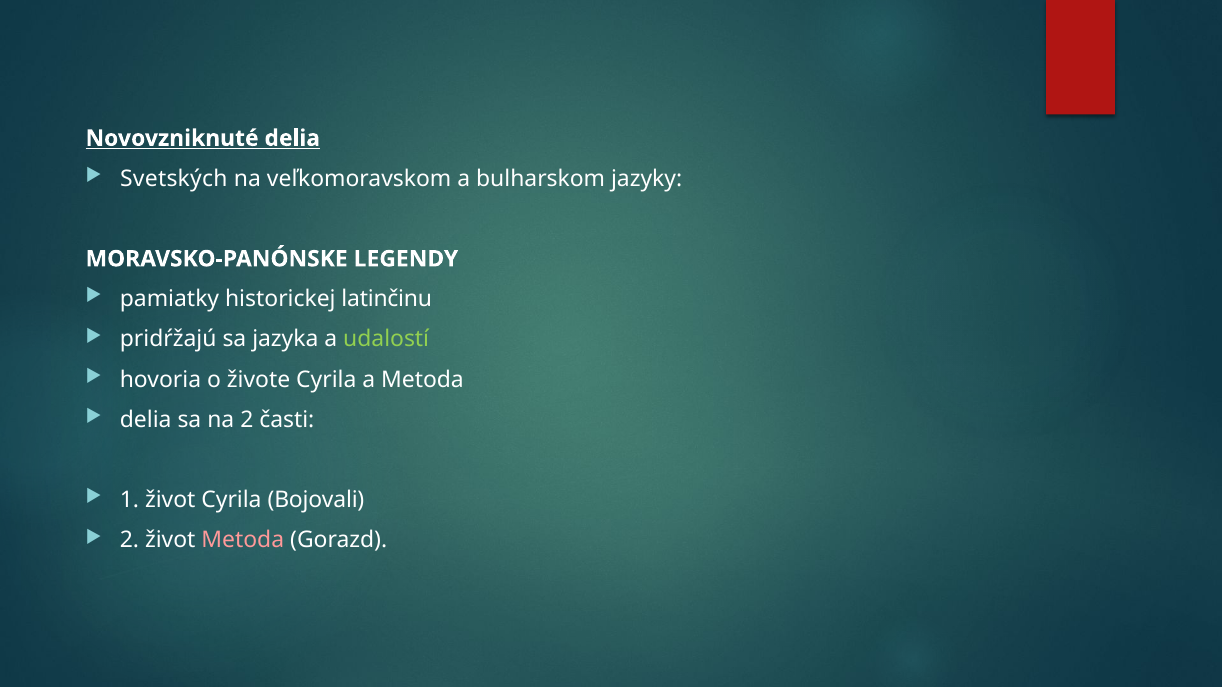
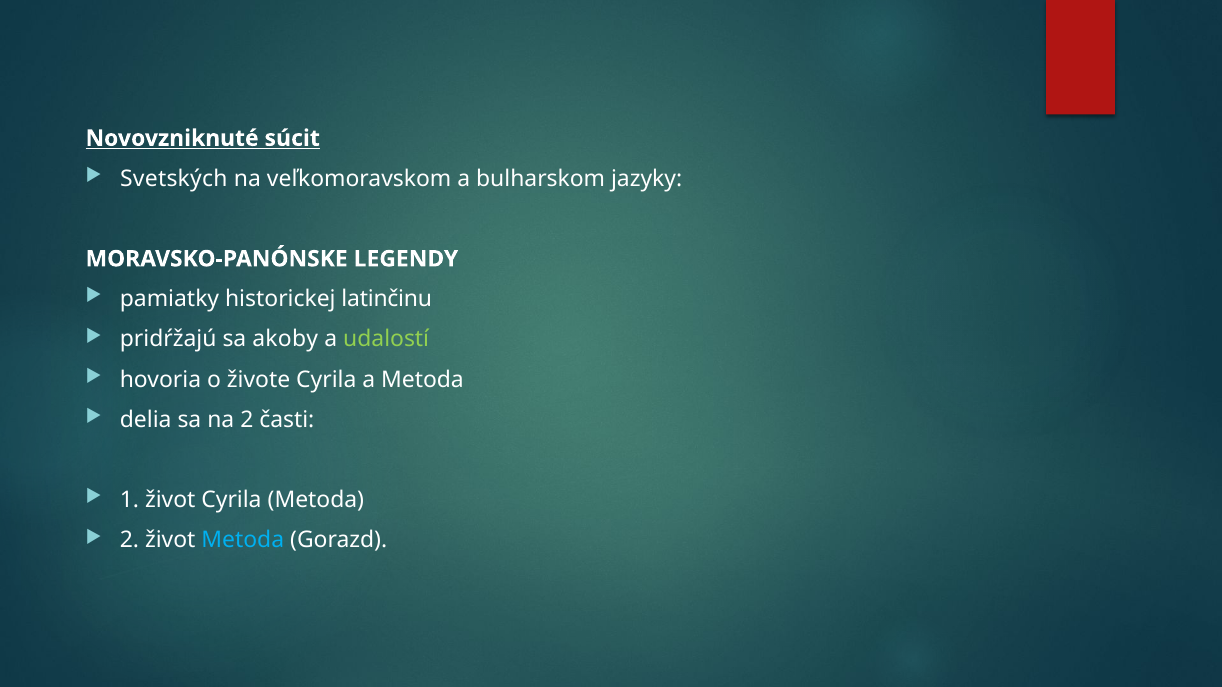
Novovzniknuté delia: delia -> súcit
jazyka: jazyka -> akoby
Cyrila Bojovali: Bojovali -> Metoda
Metoda at (243, 541) colour: pink -> light blue
